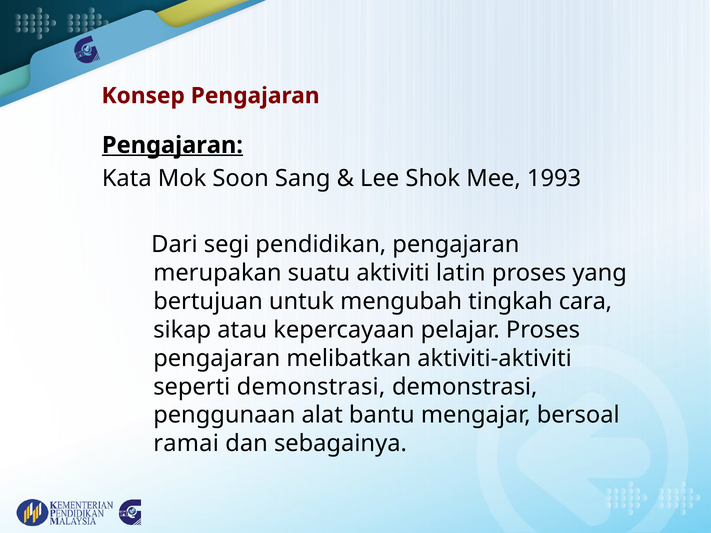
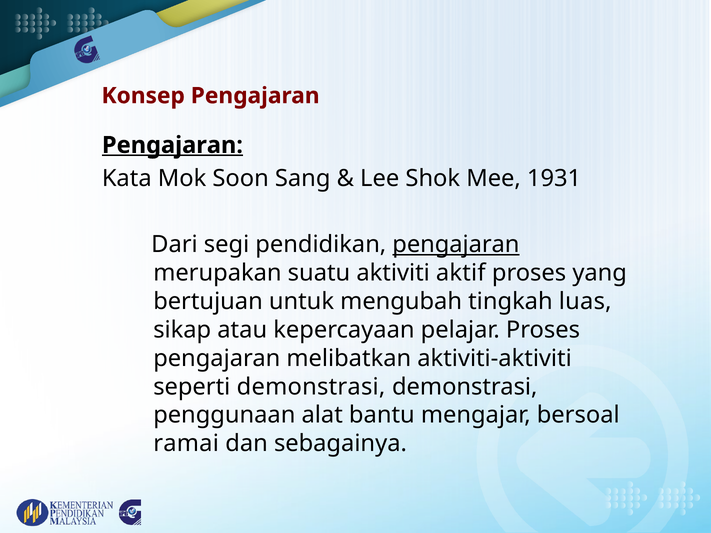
1993: 1993 -> 1931
pengajaran at (456, 245) underline: none -> present
latin: latin -> aktif
cara: cara -> luas
